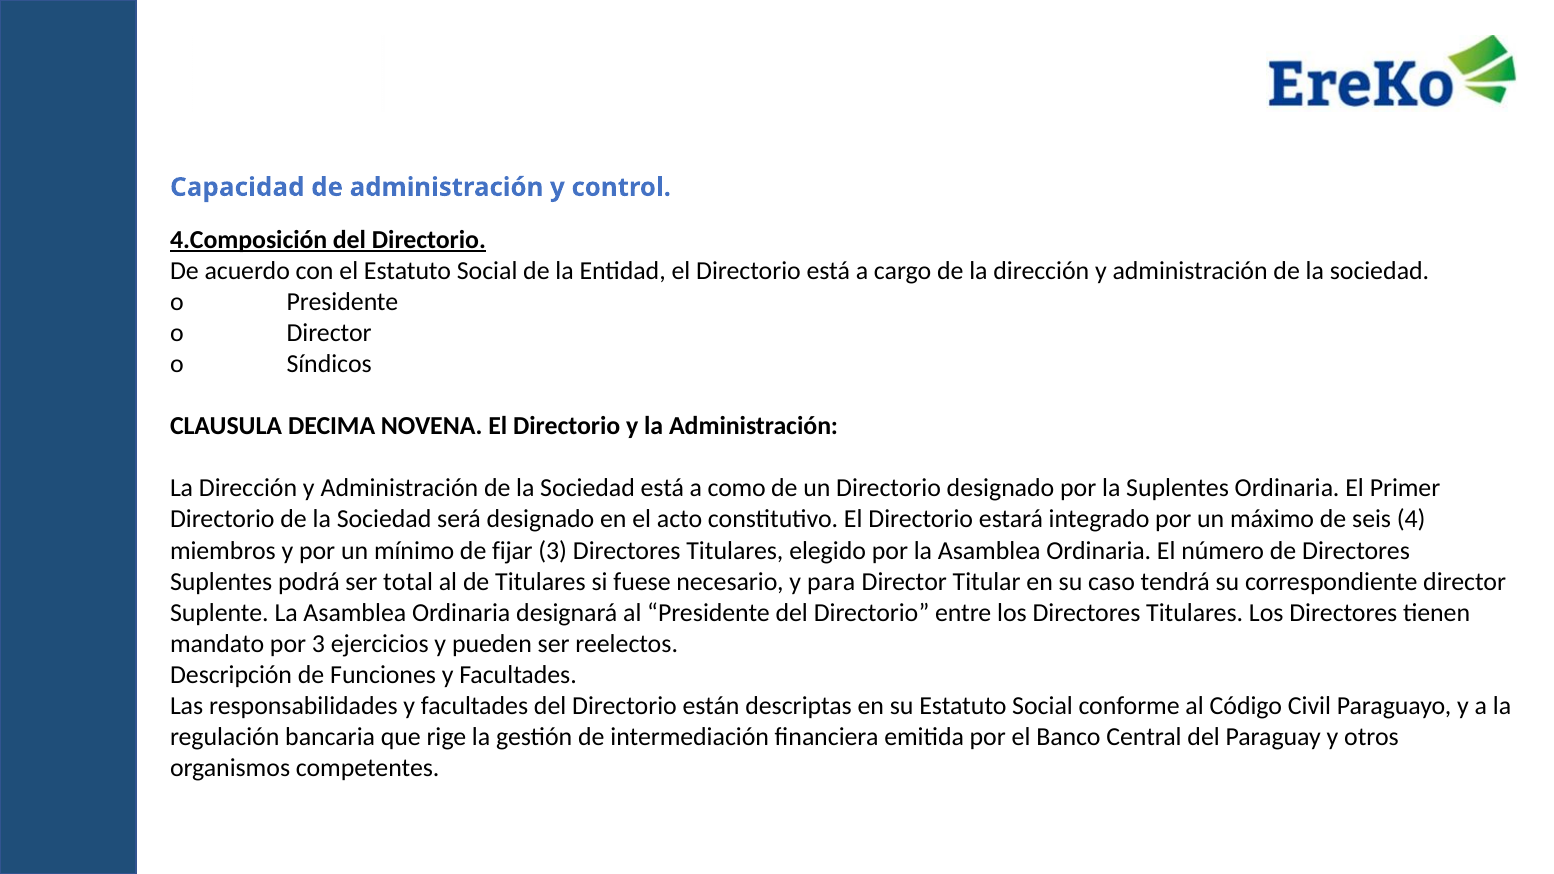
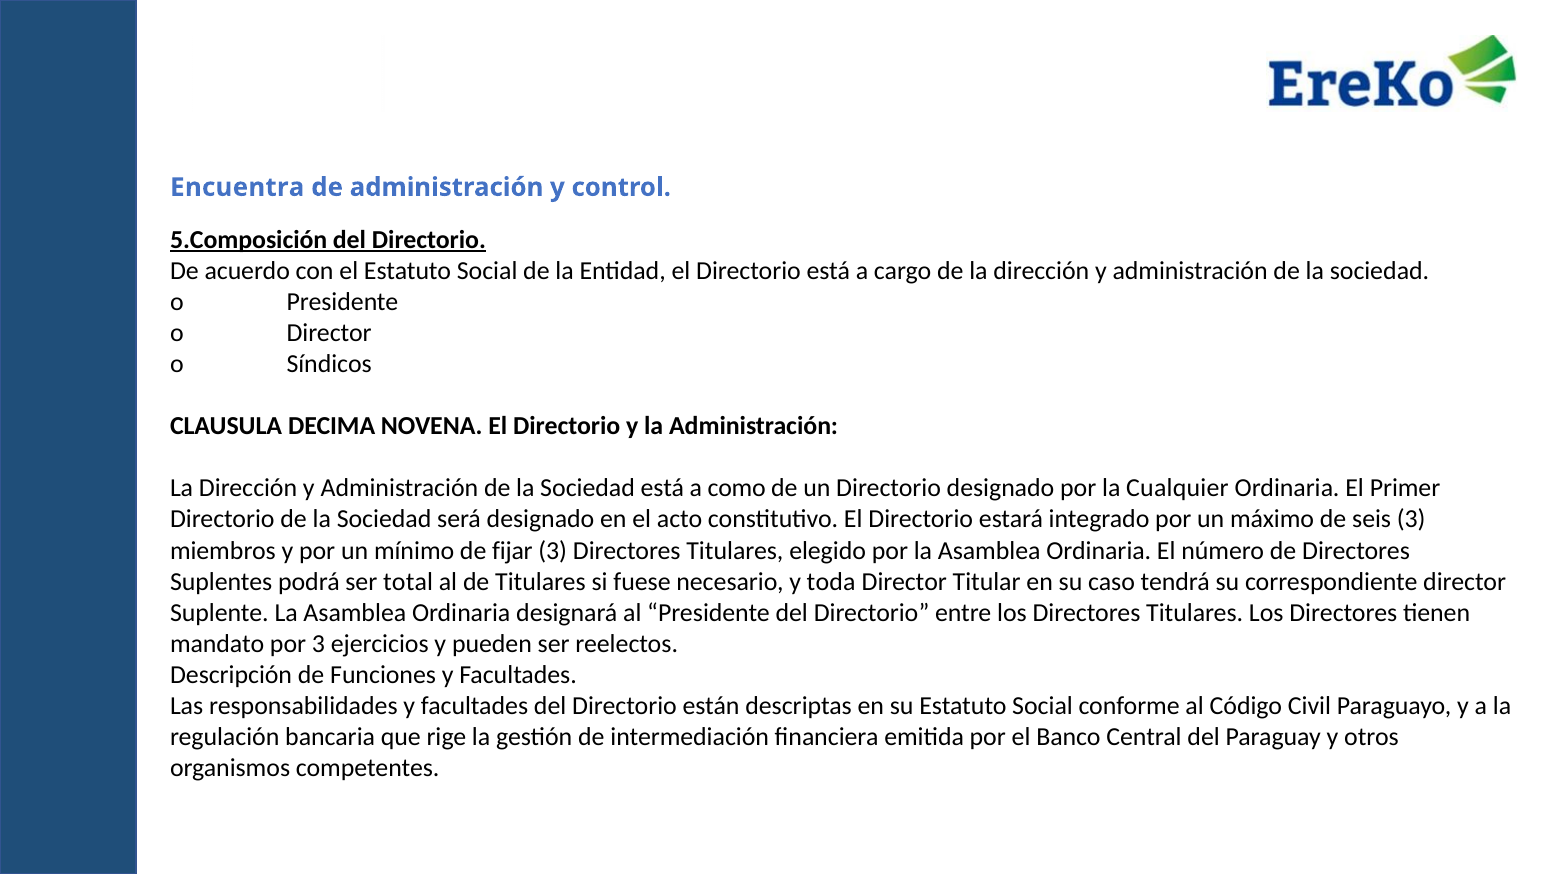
Capacidad: Capacidad -> Encuentra
4.Composición: 4.Composición -> 5.Composición
la Suplentes: Suplentes -> Cualquier
seis 4: 4 -> 3
para: para -> toda
